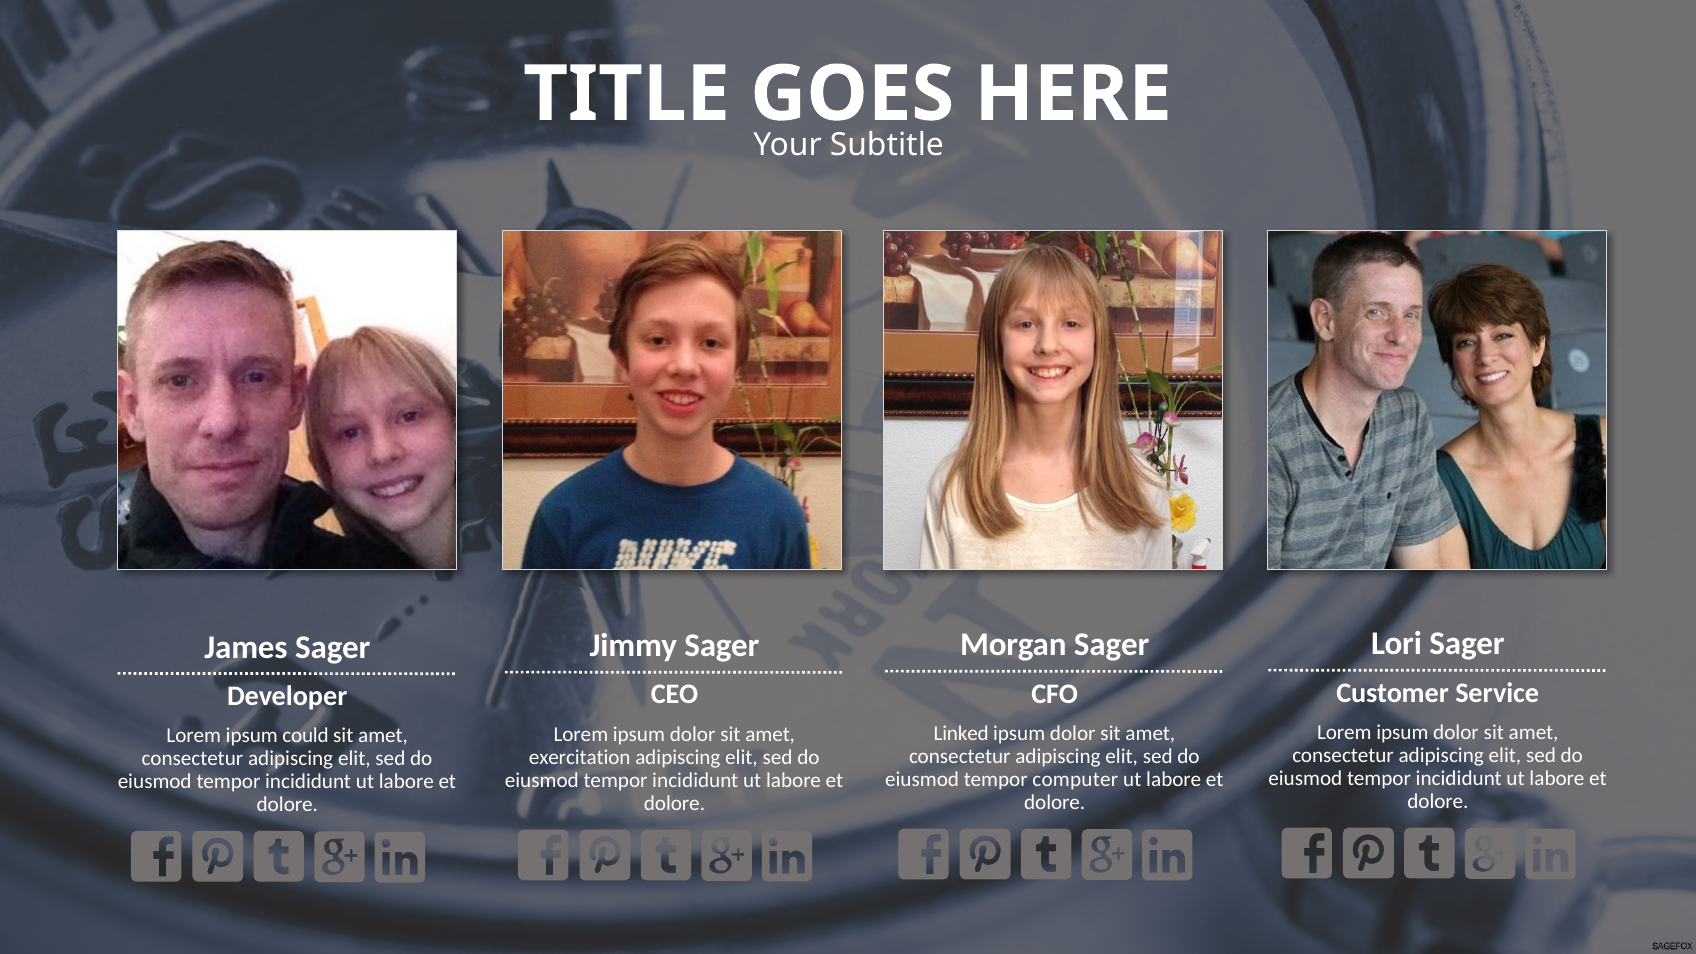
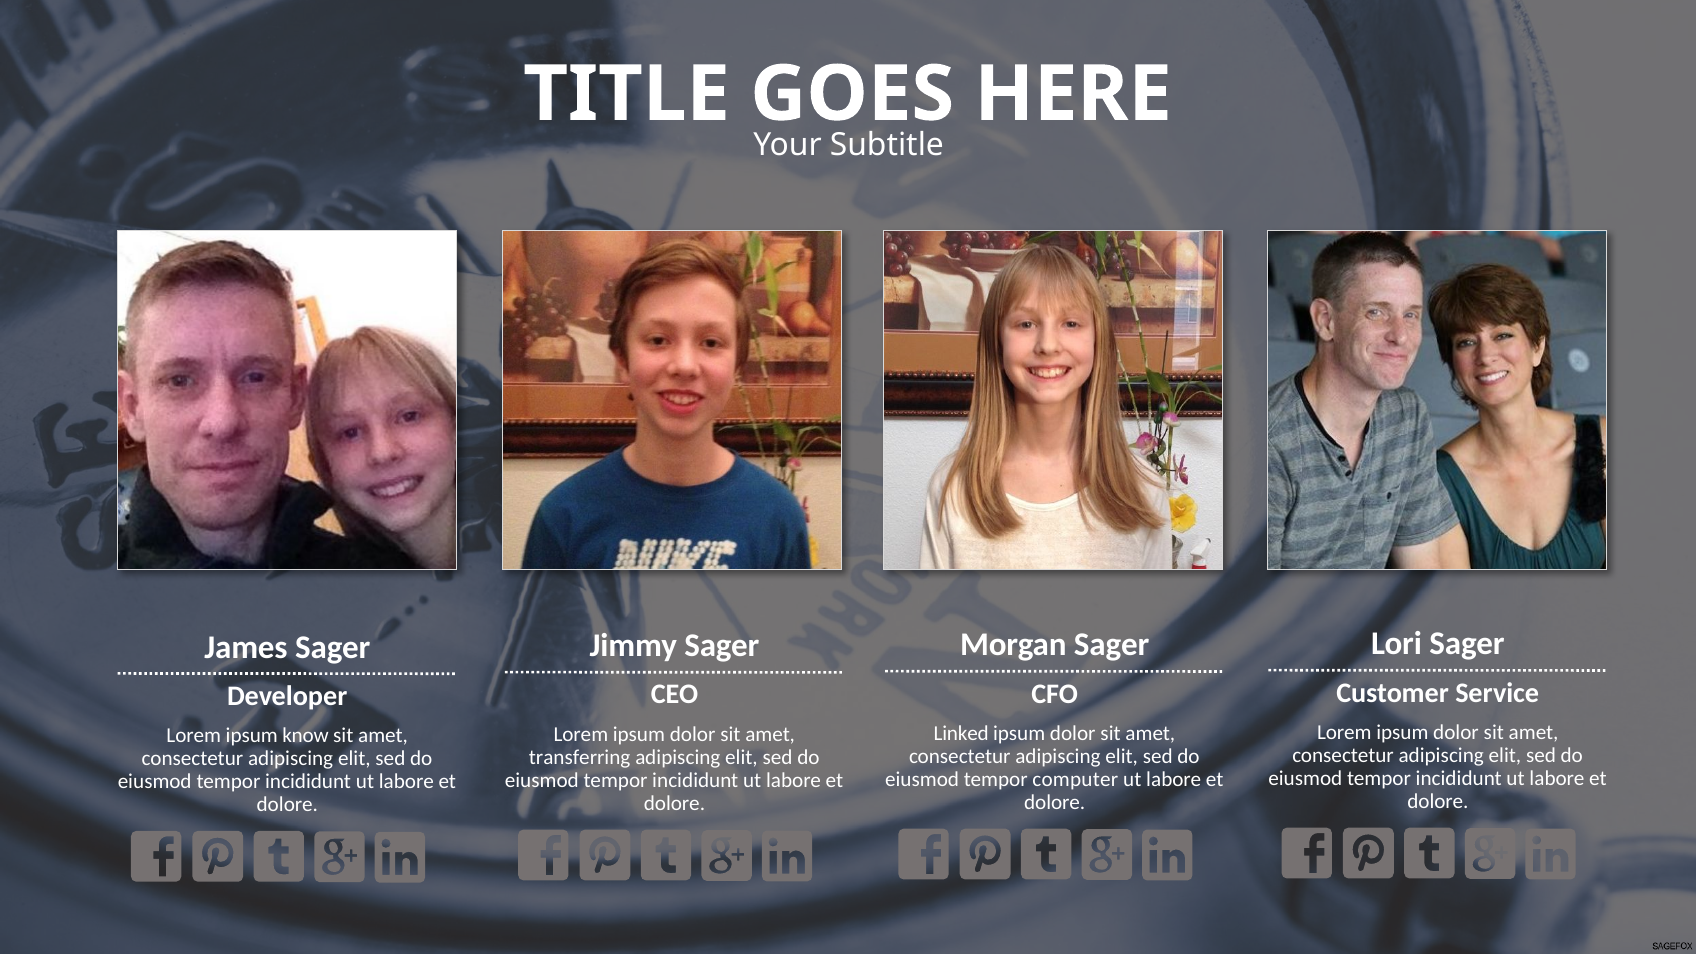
could: could -> know
exercitation: exercitation -> transferring
